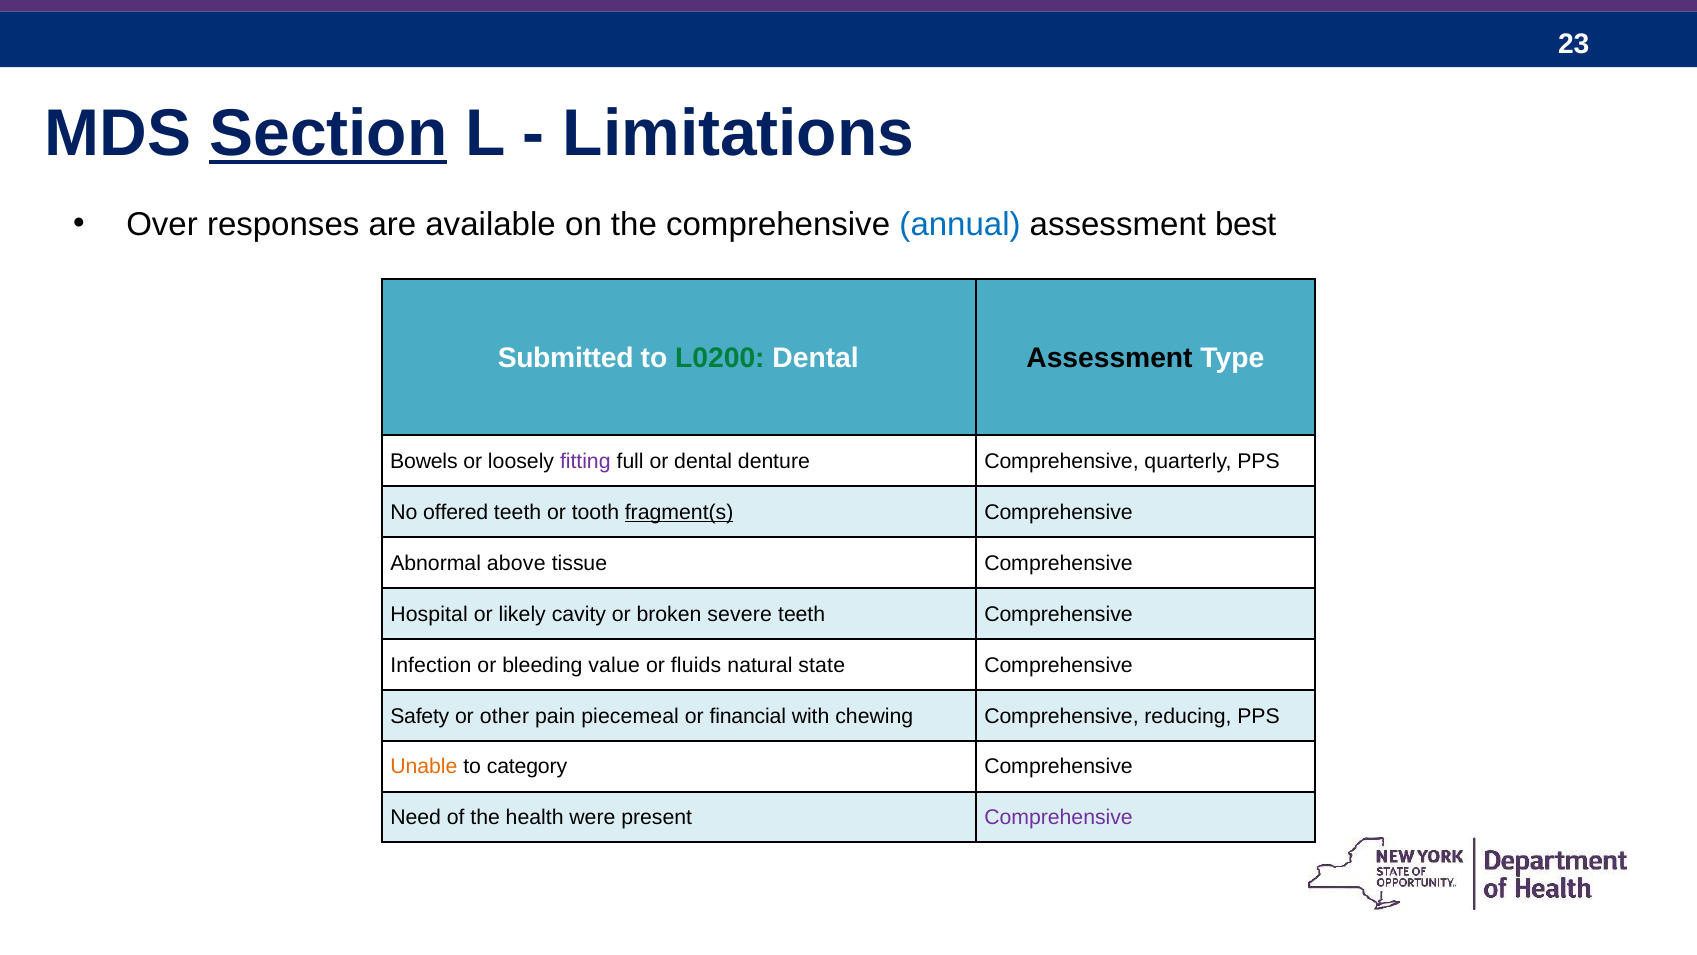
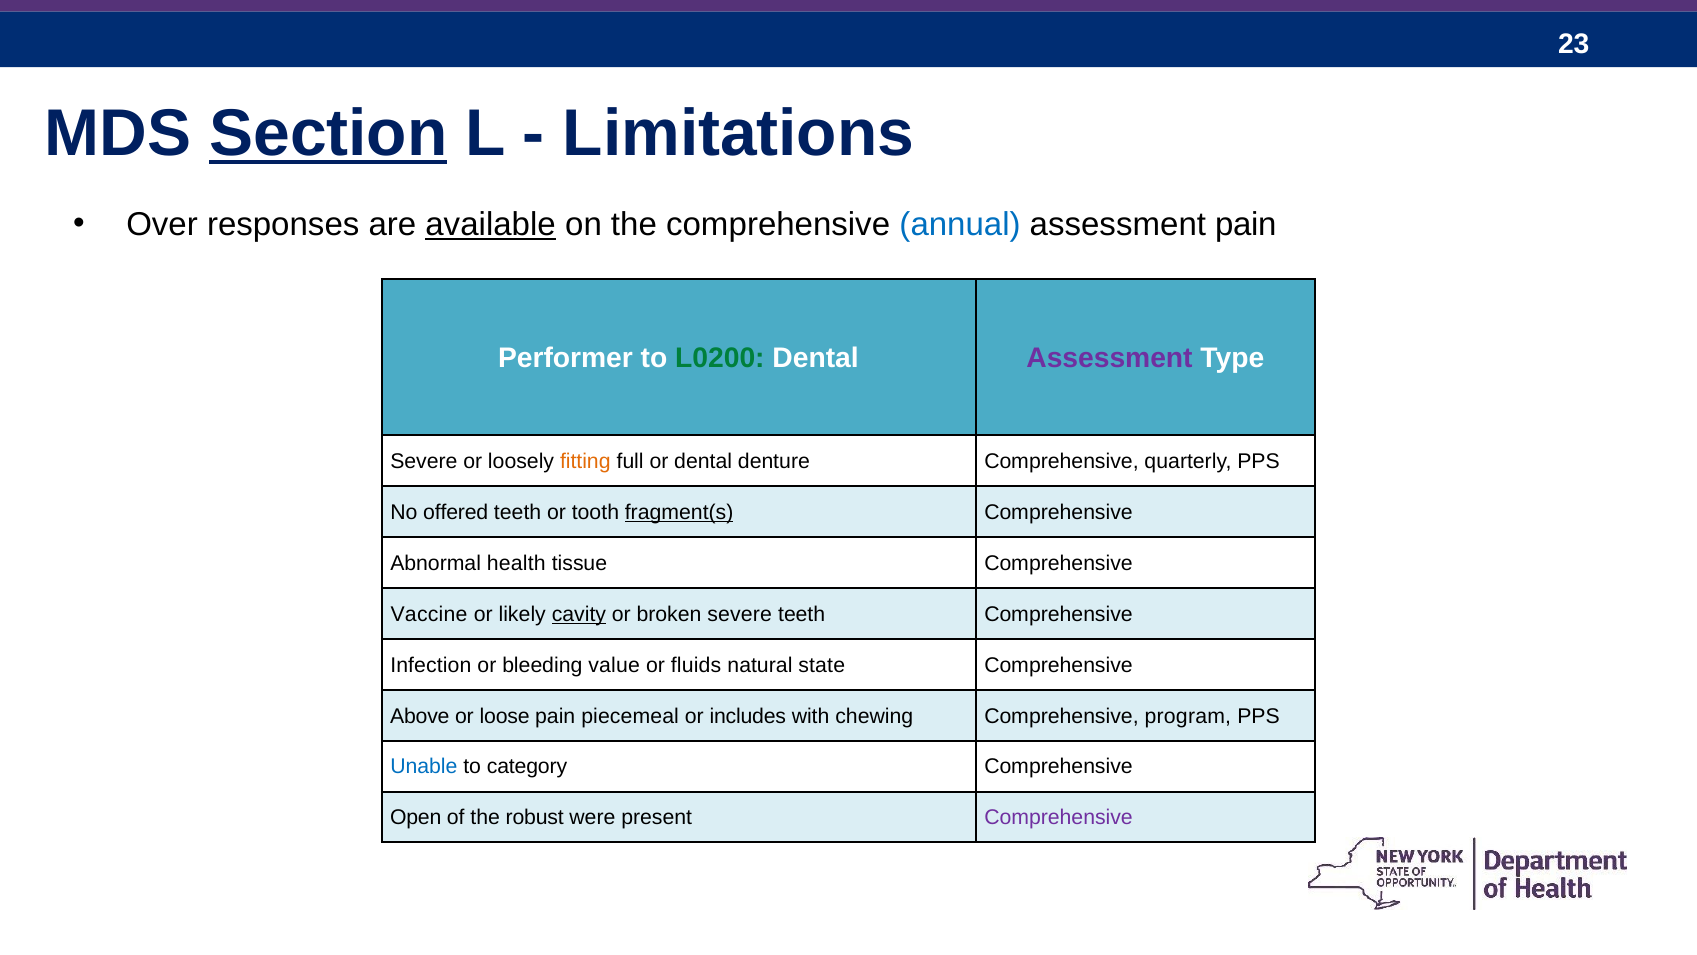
available underline: none -> present
assessment best: best -> pain
Submitted: Submitted -> Performer
Assessment at (1110, 358) colour: black -> purple
Bowels at (424, 461): Bowels -> Severe
fitting colour: purple -> orange
above: above -> health
Hospital: Hospital -> Vaccine
cavity underline: none -> present
Safety: Safety -> Above
other: other -> loose
financial: financial -> includes
reducing: reducing -> program
Unable colour: orange -> blue
Need: Need -> Open
health: health -> robust
